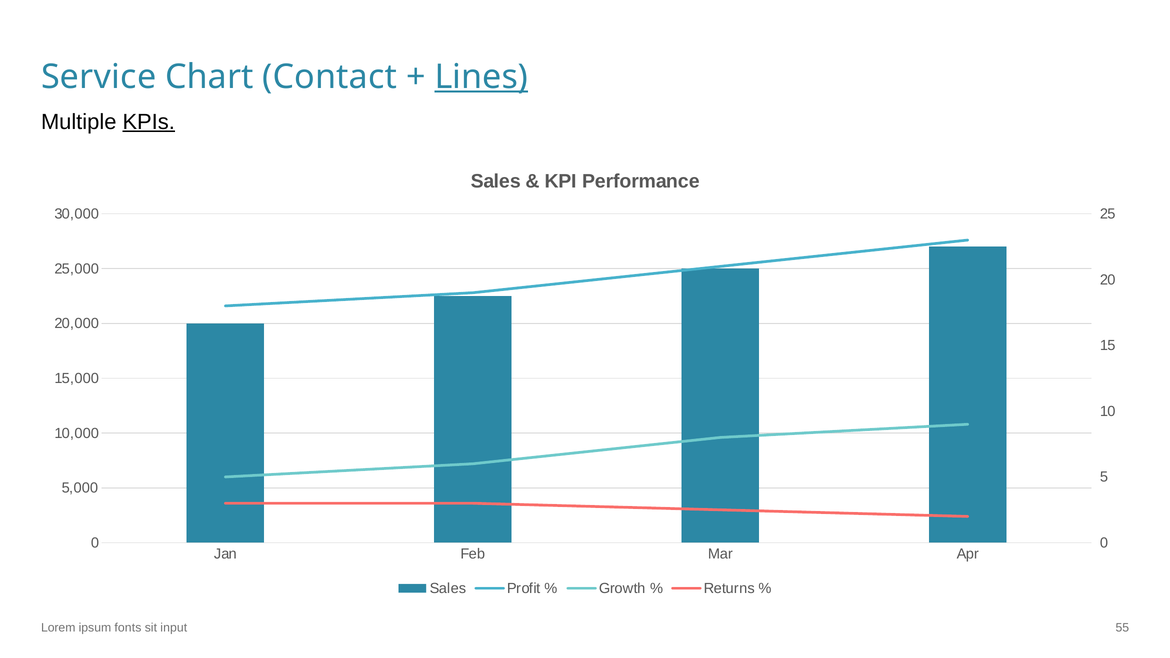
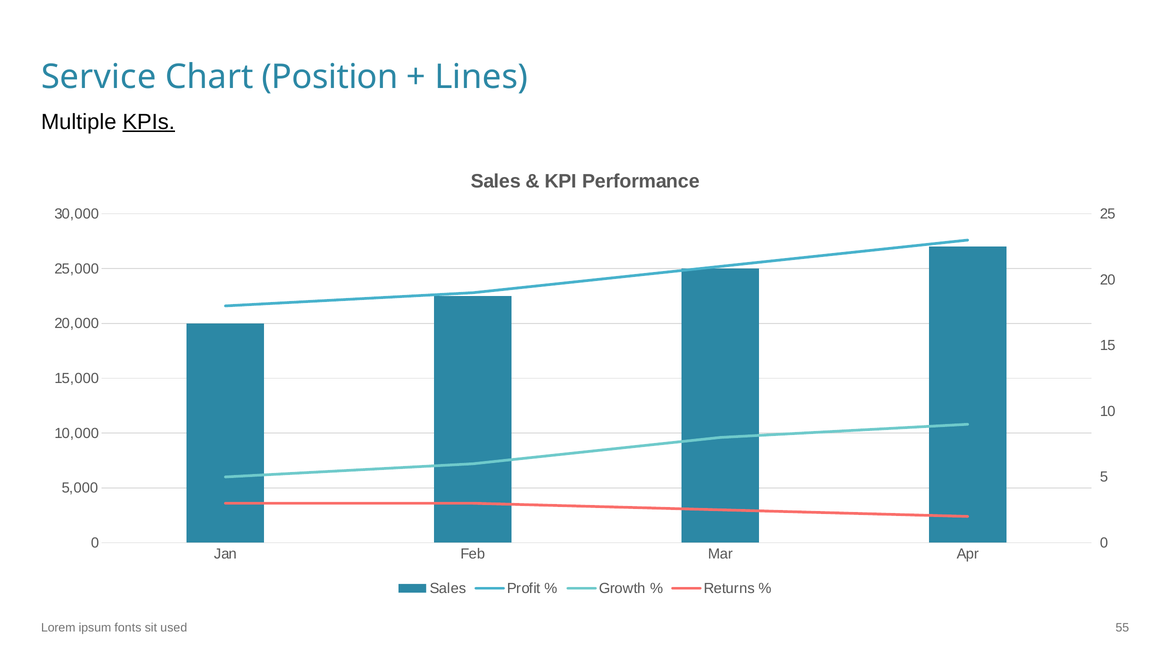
Contact: Contact -> Position
Lines underline: present -> none
input: input -> used
